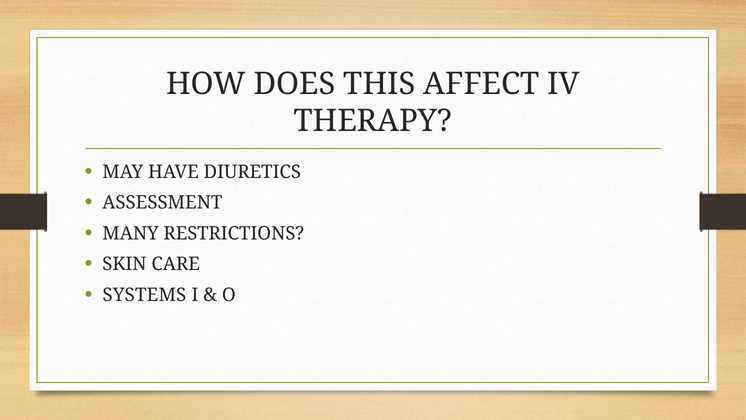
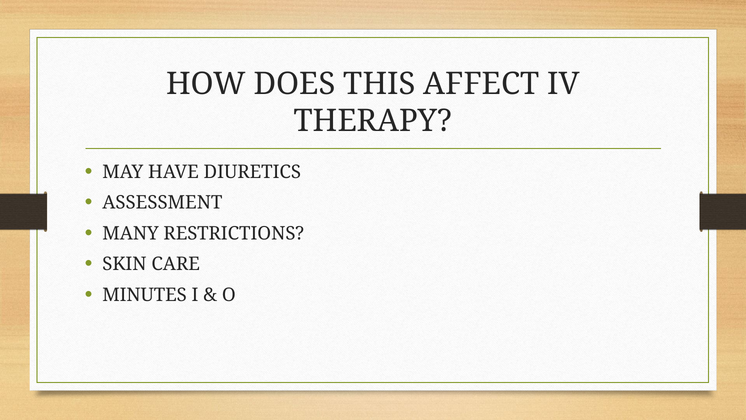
SYSTEMS: SYSTEMS -> MINUTES
